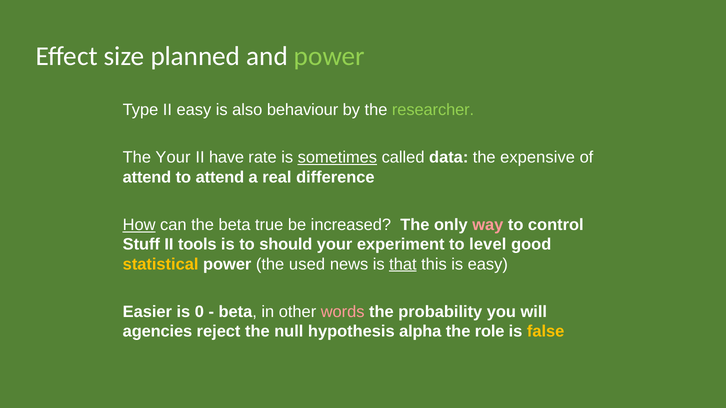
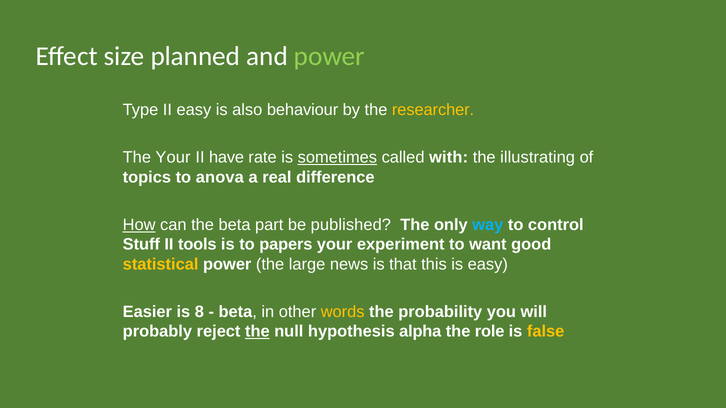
researcher colour: light green -> yellow
data: data -> with
expensive: expensive -> illustrating
attend at (147, 177): attend -> topics
to attend: attend -> anova
true: true -> part
increased: increased -> published
way colour: pink -> light blue
should: should -> papers
level: level -> want
used: used -> large
that underline: present -> none
0: 0 -> 8
words colour: pink -> yellow
agencies: agencies -> probably
the at (257, 332) underline: none -> present
